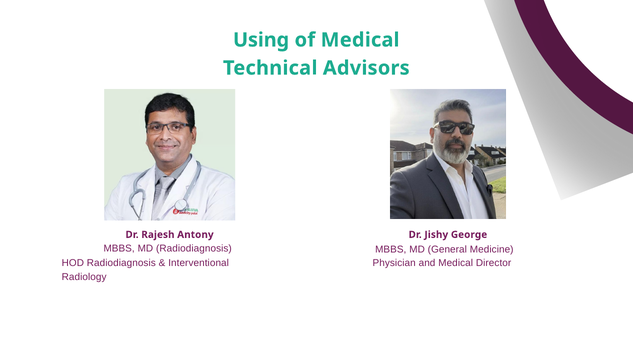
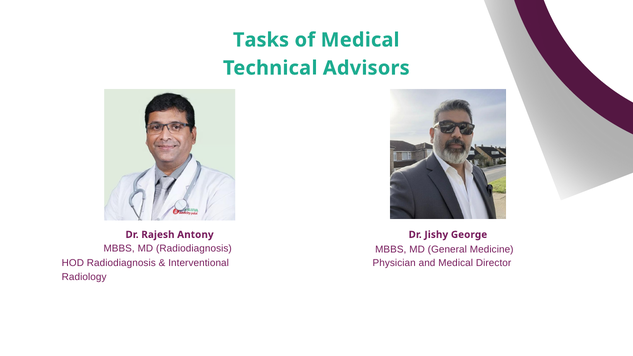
Using: Using -> Tasks
